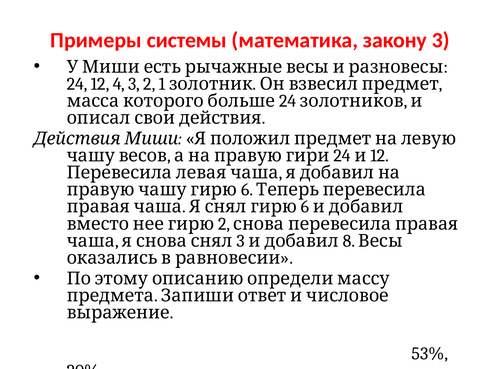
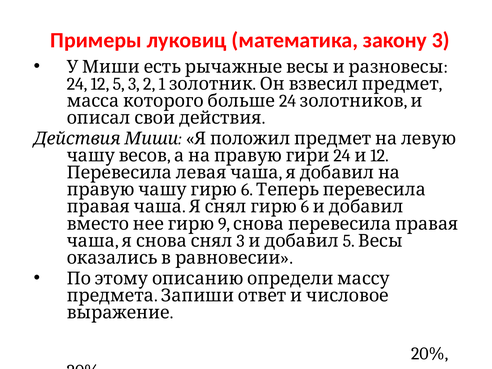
системы: системы -> луковиц
12 4: 4 -> 5
2 at (224, 224): 2 -> 9
3 8: 8 -> 5
53% at (430, 354): 53% -> 20%
